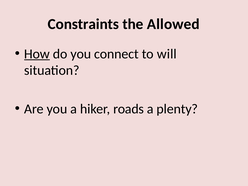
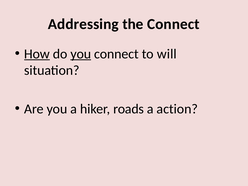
Constraints: Constraints -> Addressing
the Allowed: Allowed -> Connect
you at (81, 54) underline: none -> present
plenty: plenty -> action
